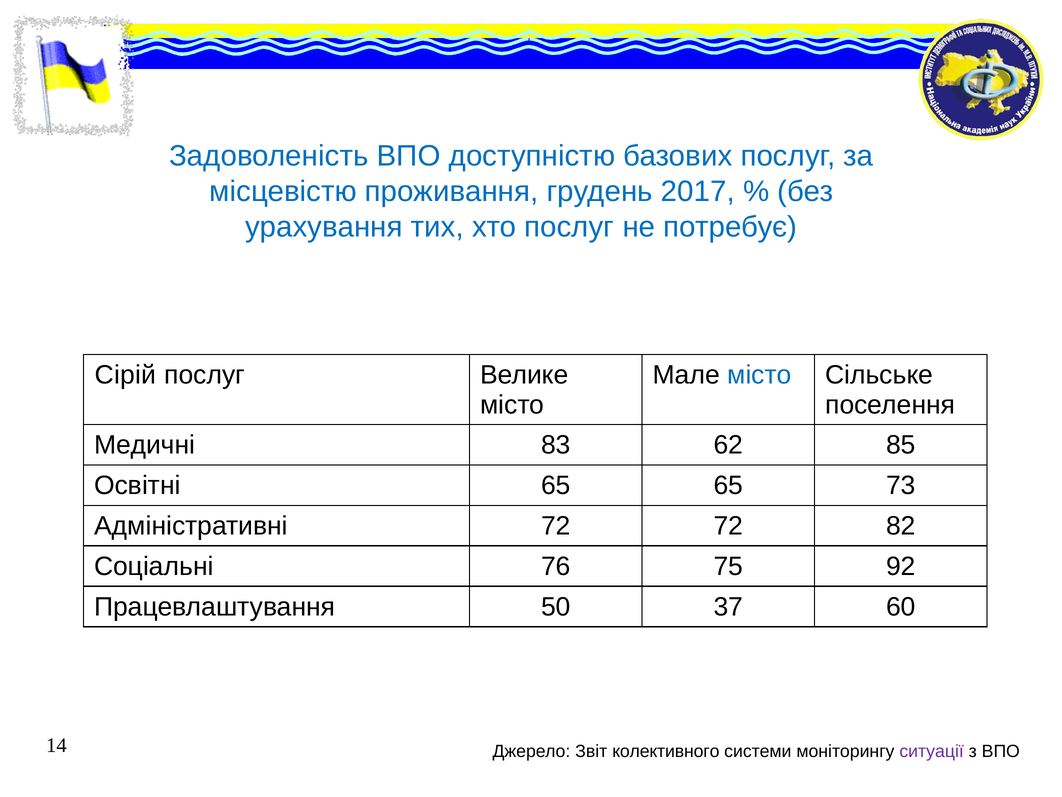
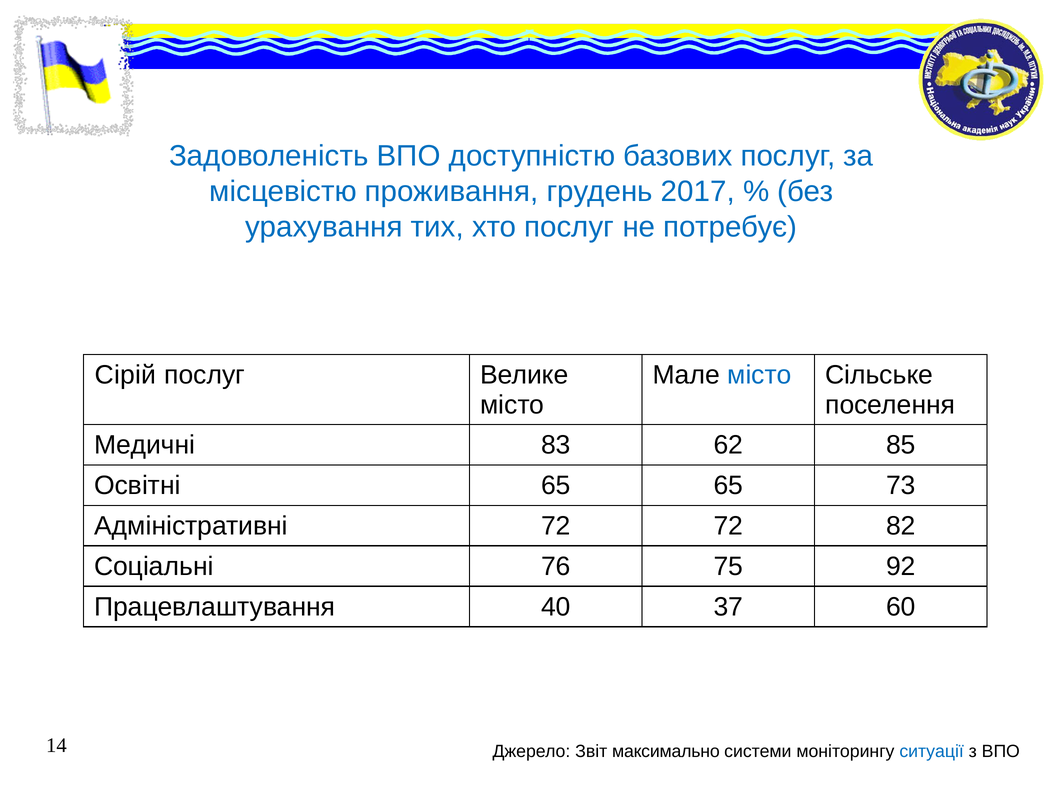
50: 50 -> 40
колективного: колективного -> максимально
ситуації colour: purple -> blue
